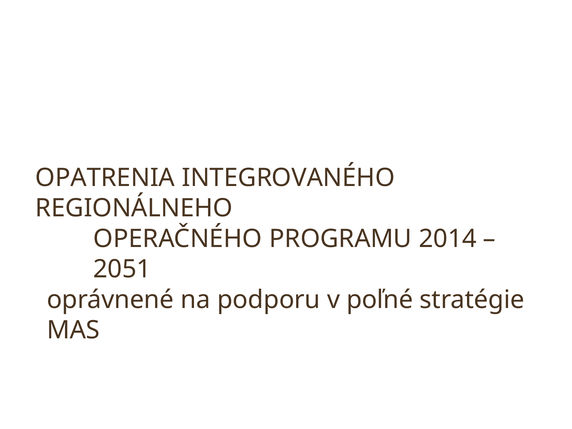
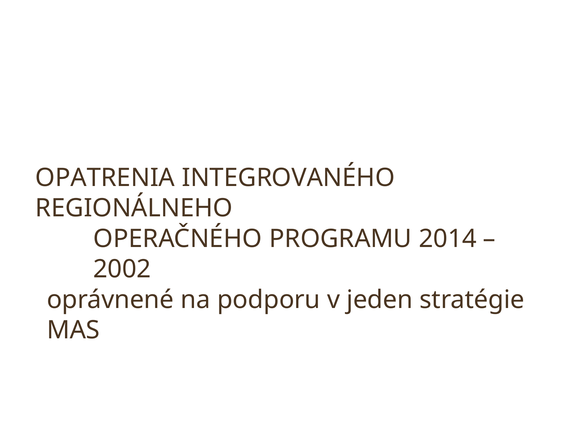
2051: 2051 -> 2002
poľné: poľné -> jeden
